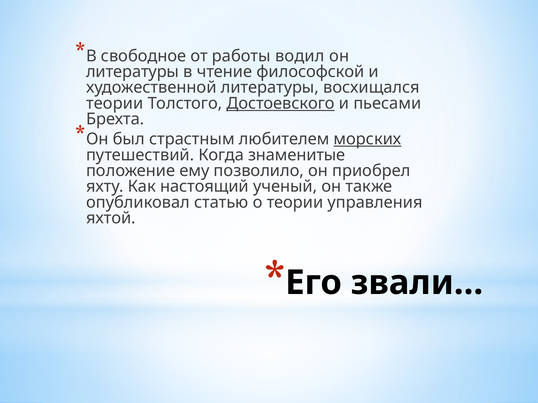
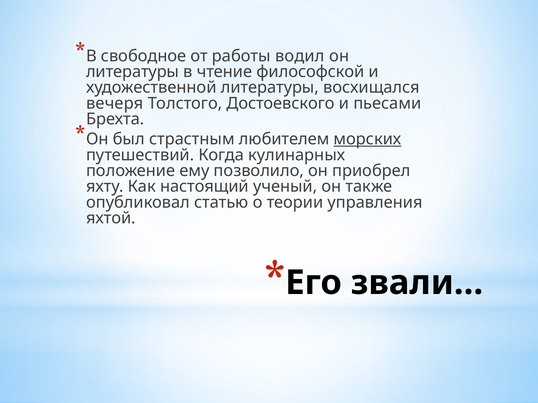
теории at (115, 103): теории -> вечеря
Достоевского underline: present -> none
знаменитые: знаменитые -> кулинарных
